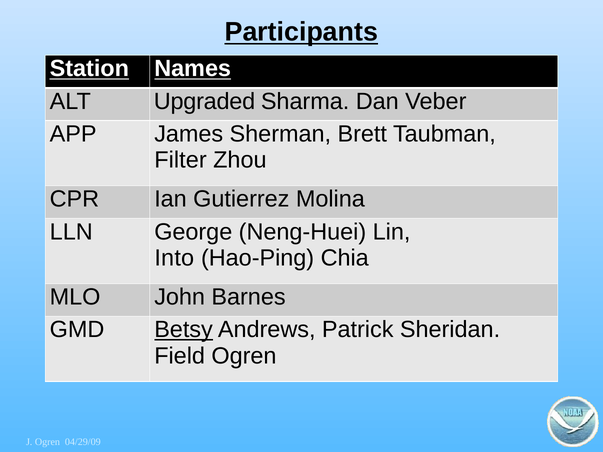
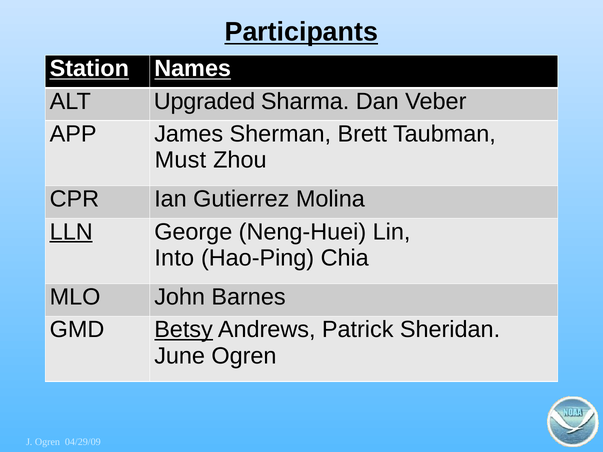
Filter: Filter -> Must
LLN underline: none -> present
Field: Field -> June
